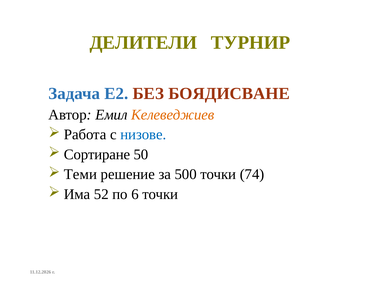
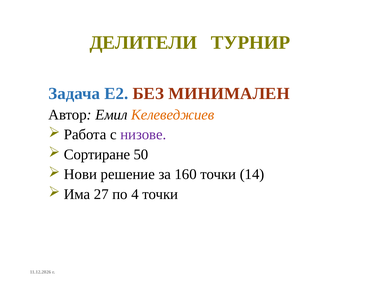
БОЯДИСВАНЕ: БОЯДИСВАНЕ -> МИНИМАЛЕН
низове colour: blue -> purple
Теми: Теми -> Нови
500: 500 -> 160
74: 74 -> 14
52: 52 -> 27
6: 6 -> 4
